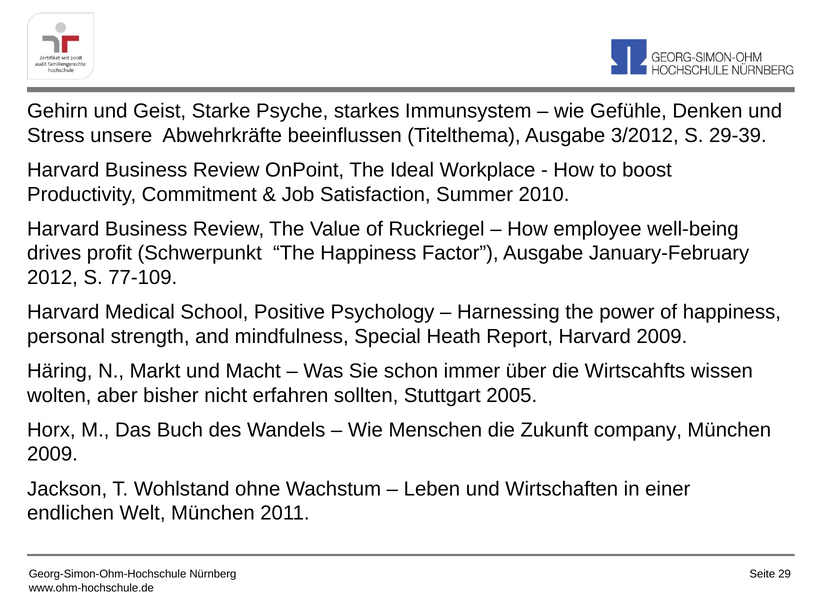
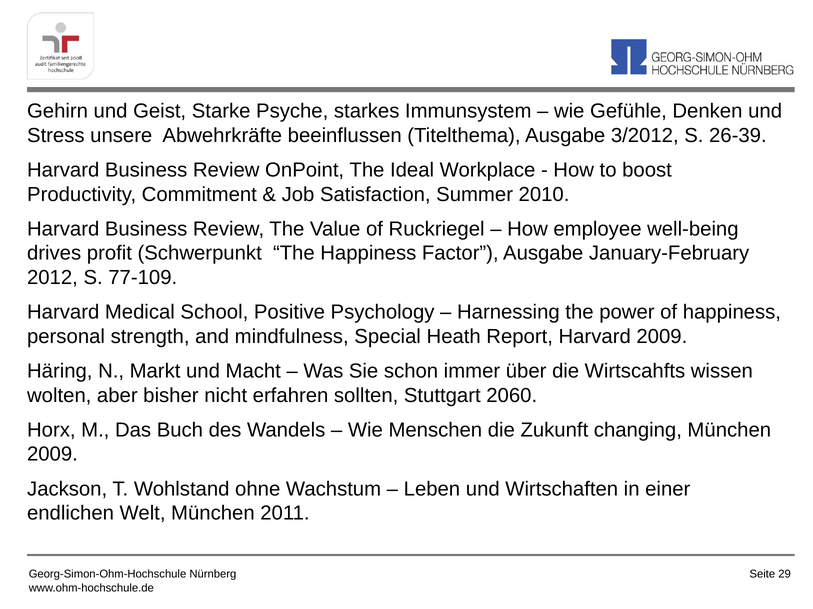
29-39: 29-39 -> 26-39
2005: 2005 -> 2060
company: company -> changing
